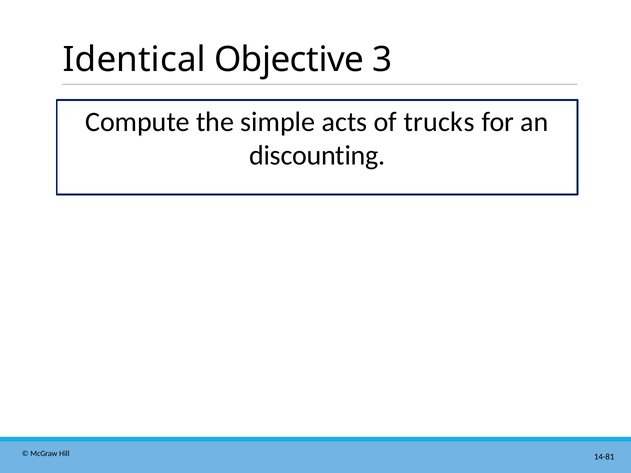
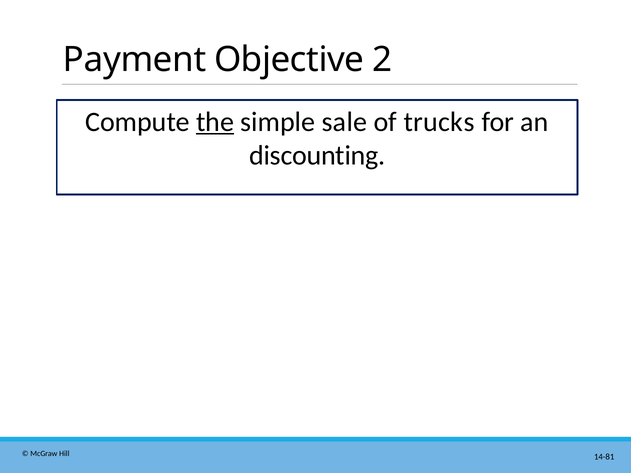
Identical: Identical -> Payment
3: 3 -> 2
the underline: none -> present
acts: acts -> sale
